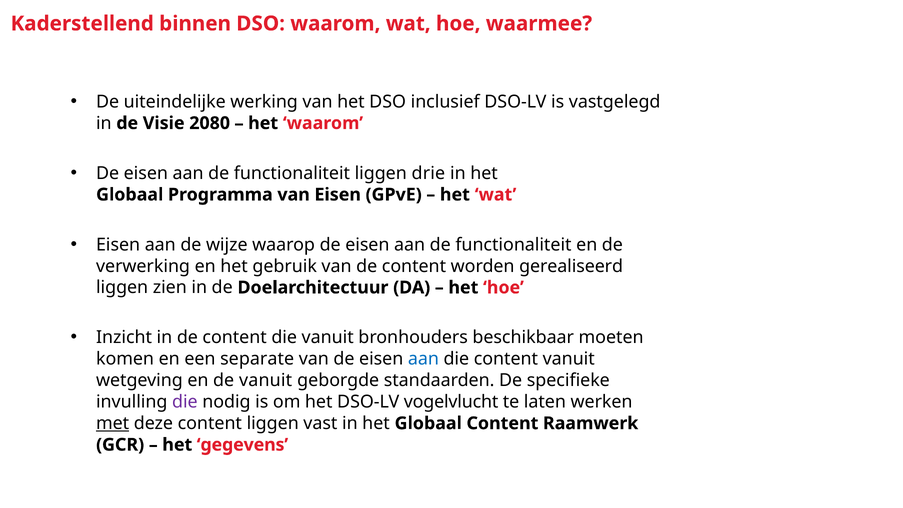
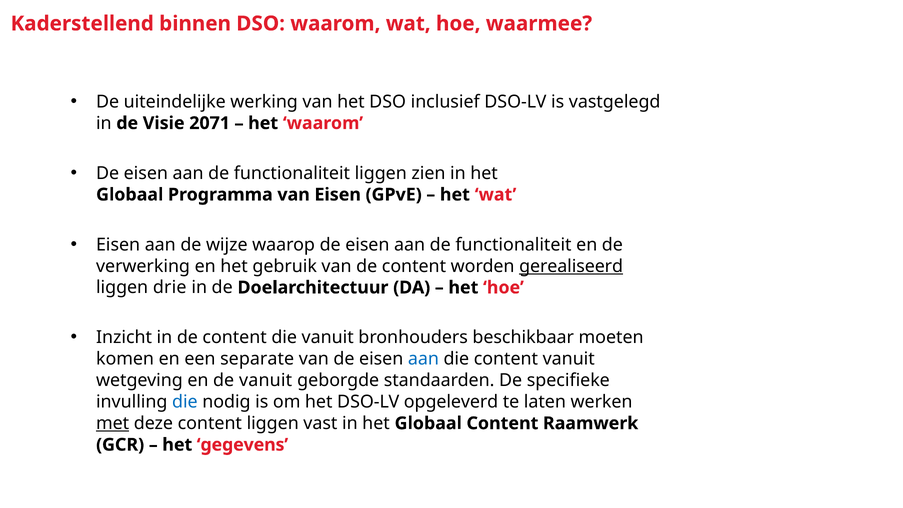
2080: 2080 -> 2071
drie: drie -> zien
gerealiseerd underline: none -> present
zien: zien -> drie
die at (185, 402) colour: purple -> blue
vogelvlucht: vogelvlucht -> opgeleverd
